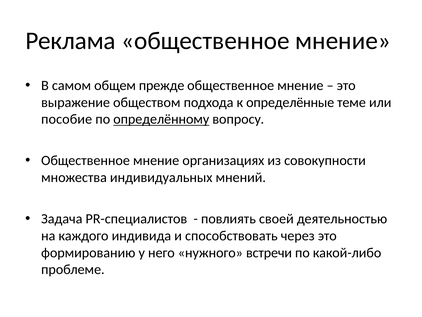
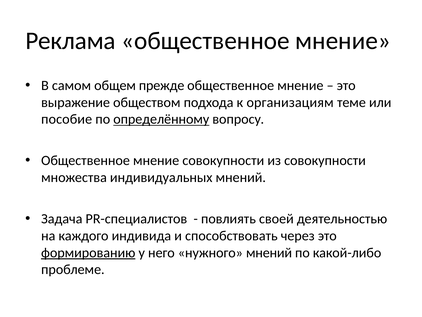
определённые: определённые -> организациям
мнение организациях: организациях -> совокупности
формированию underline: none -> present
нужного встречи: встречи -> мнений
